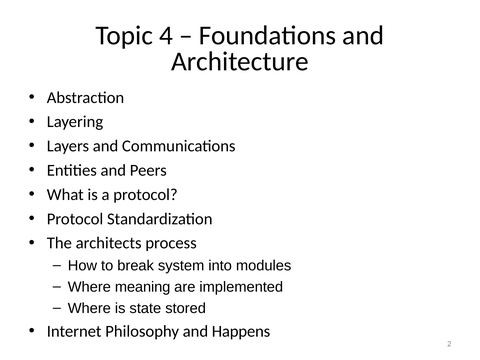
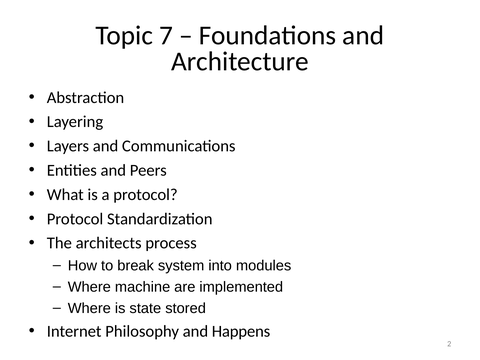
4: 4 -> 7
meaning: meaning -> machine
